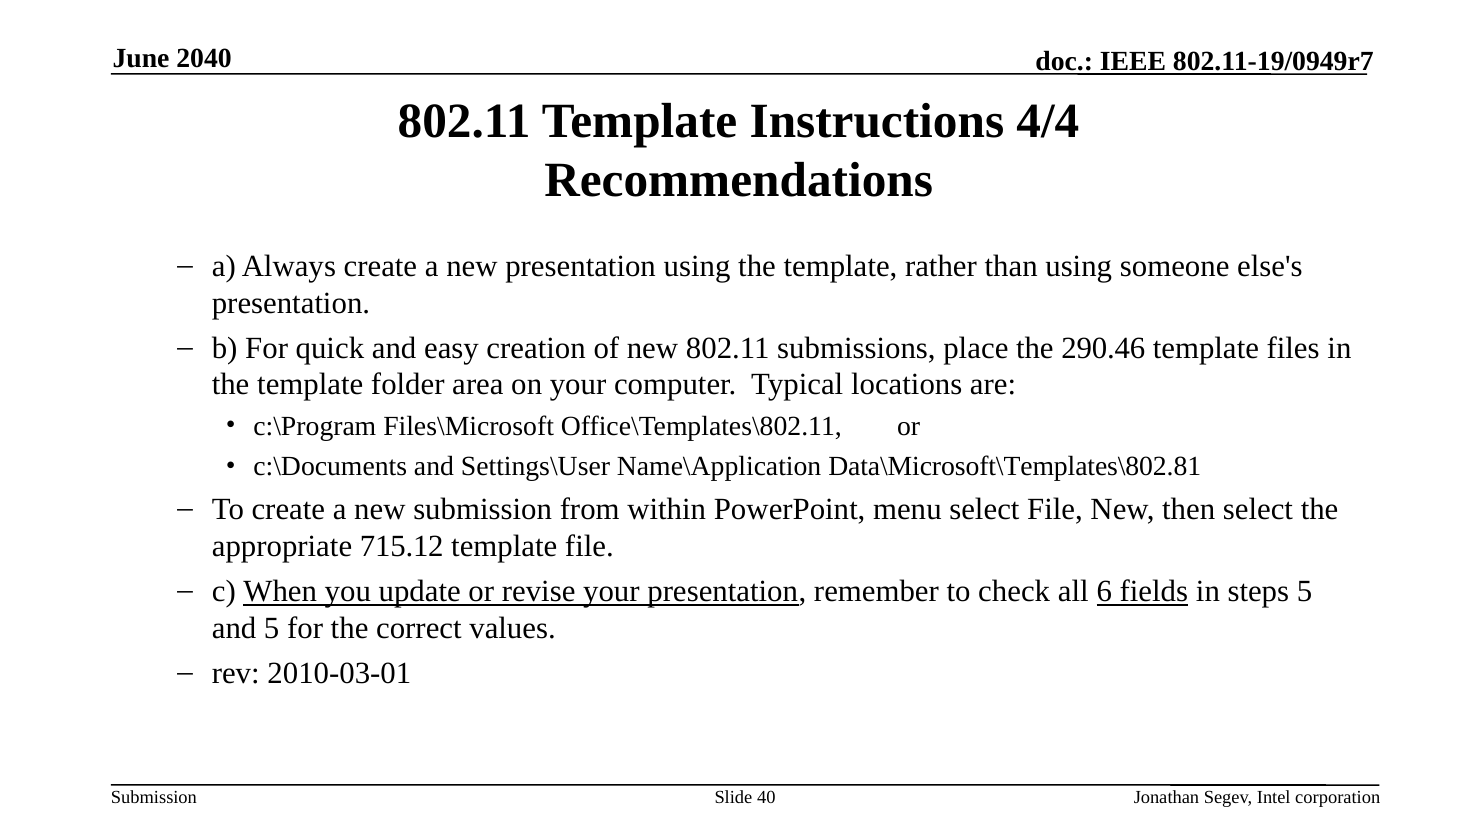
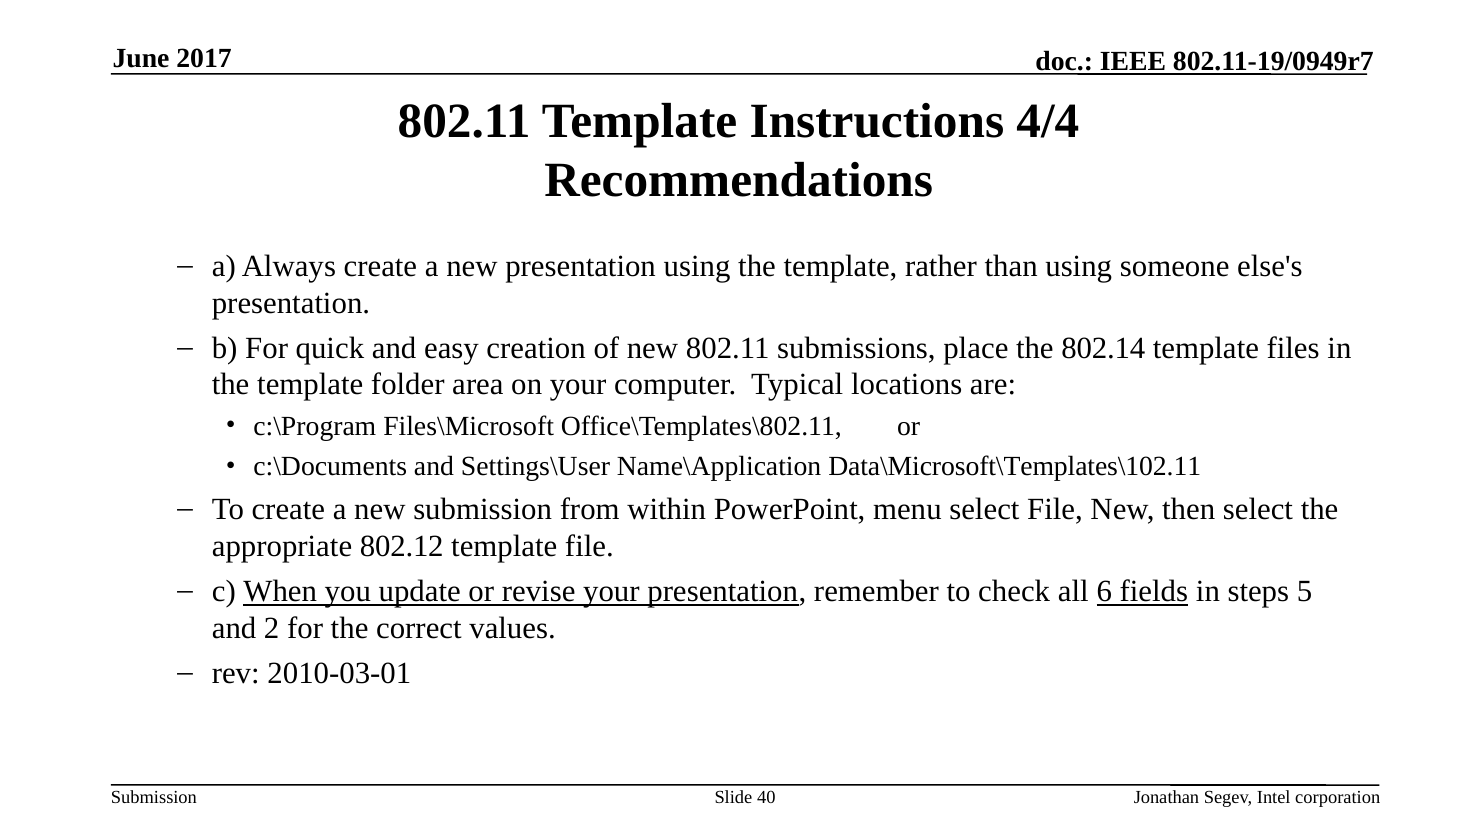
2040: 2040 -> 2017
290.46: 290.46 -> 802.14
Data\Microsoft\Templates\802.81: Data\Microsoft\Templates\802.81 -> Data\Microsoft\Templates\102.11
715.12: 715.12 -> 802.12
and 5: 5 -> 2
